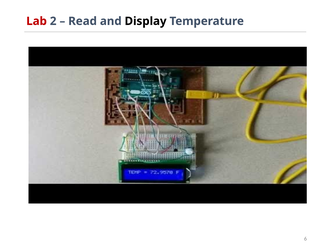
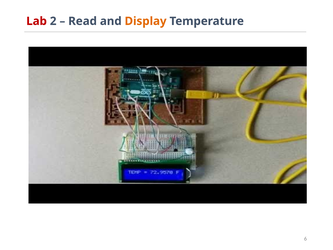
Display colour: black -> orange
